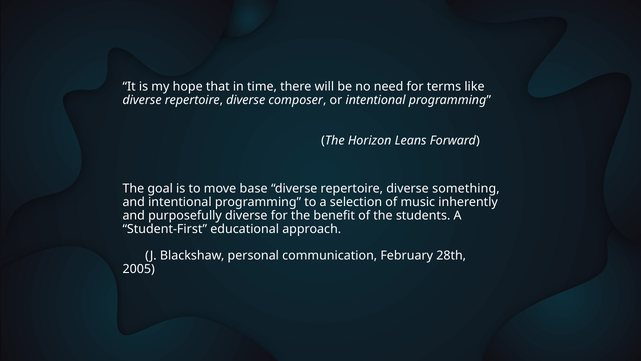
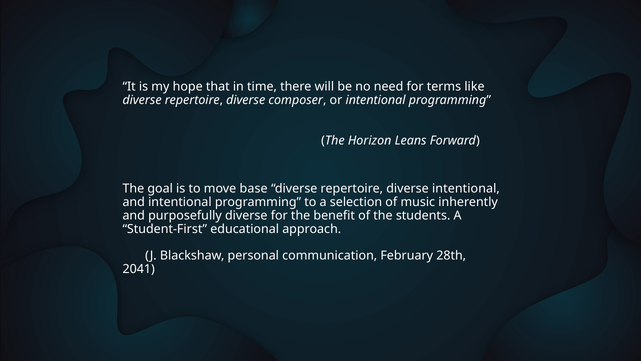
diverse something: something -> intentional
2005: 2005 -> 2041
